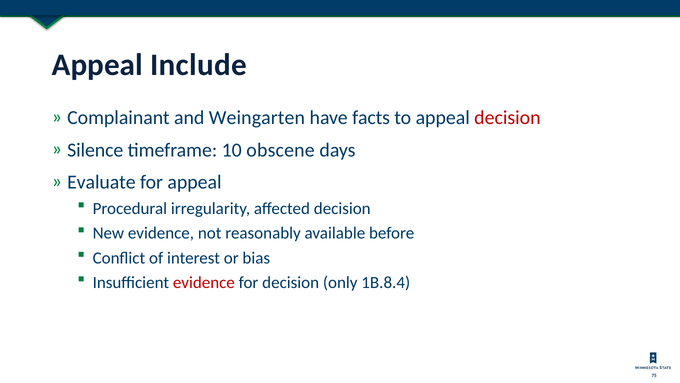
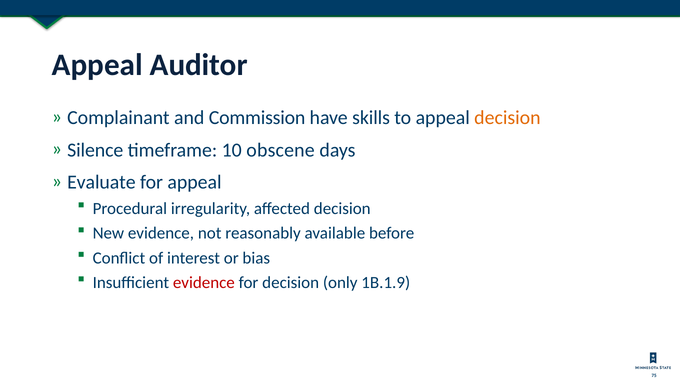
Include: Include -> Auditor
Weingarten: Weingarten -> Commission
facts: facts -> skills
decision at (507, 118) colour: red -> orange
1B.8.4: 1B.8.4 -> 1B.1.9
